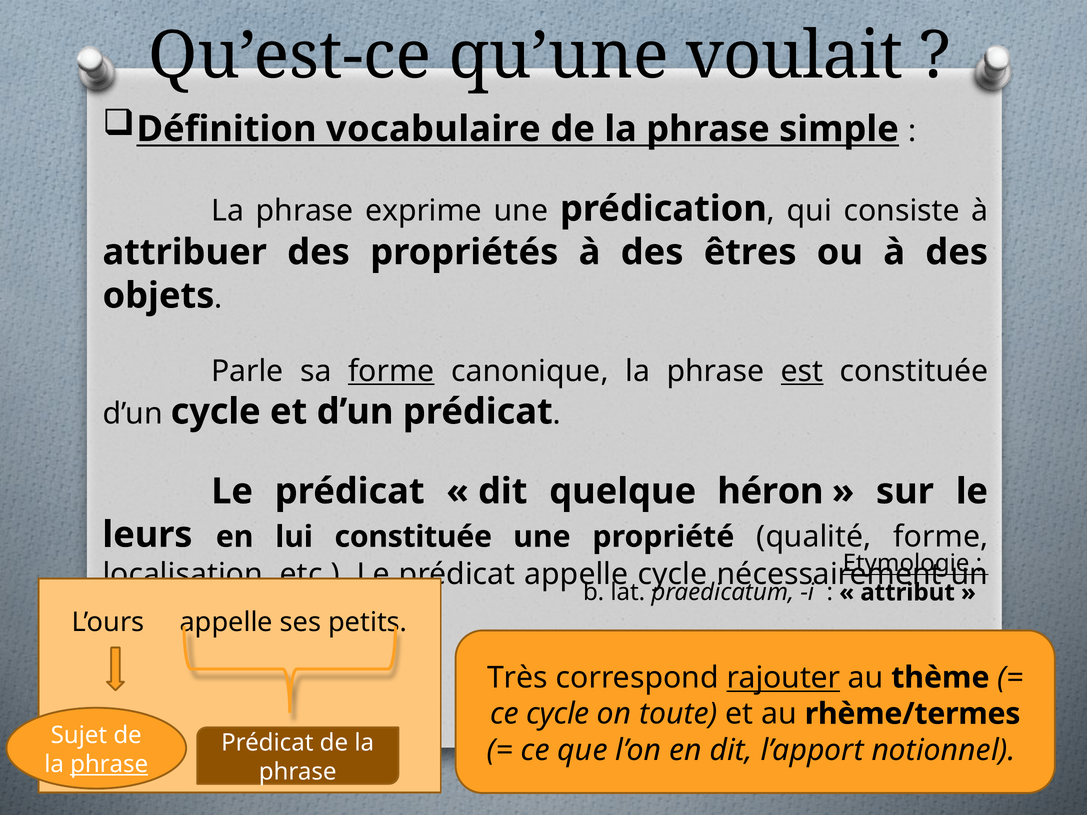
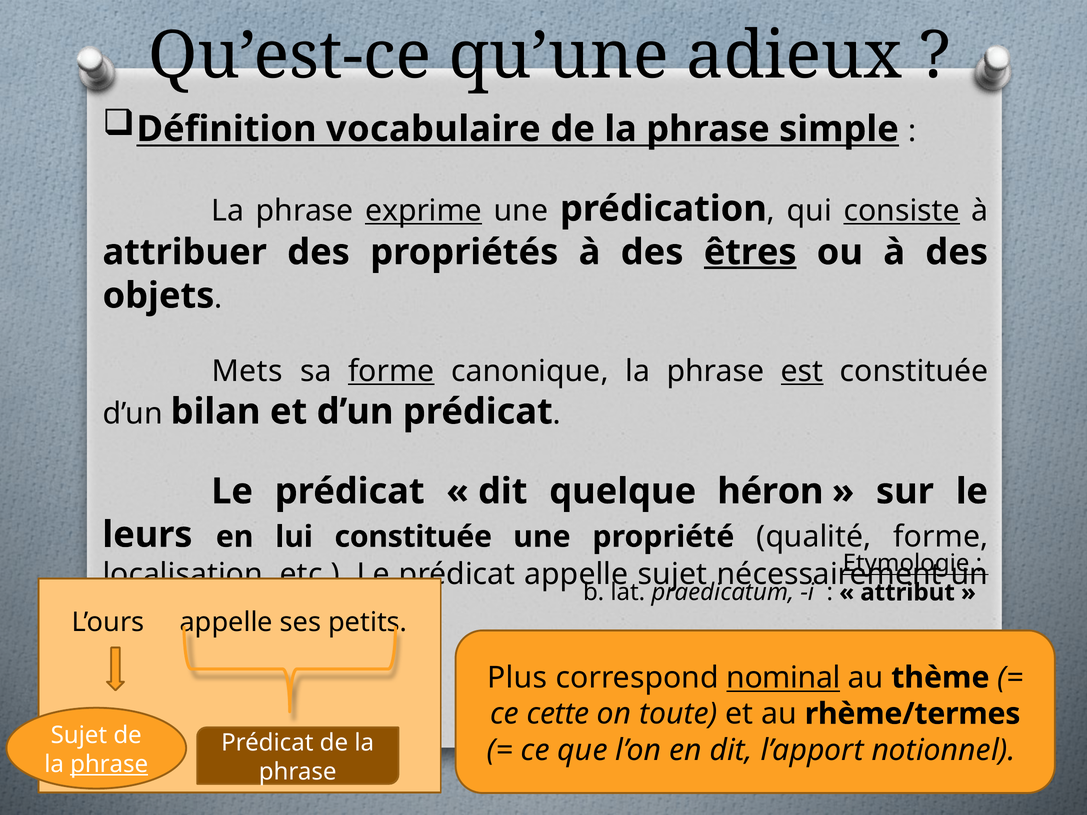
voulait: voulait -> adieux
exprime underline: none -> present
consiste underline: none -> present
êtres underline: none -> present
Parle: Parle -> Mets
d’un cycle: cycle -> bilan
cycle at (672, 574): cycle -> sujet
Très: Très -> Plus
rajouter: rajouter -> nominal
ce cycle: cycle -> cette
